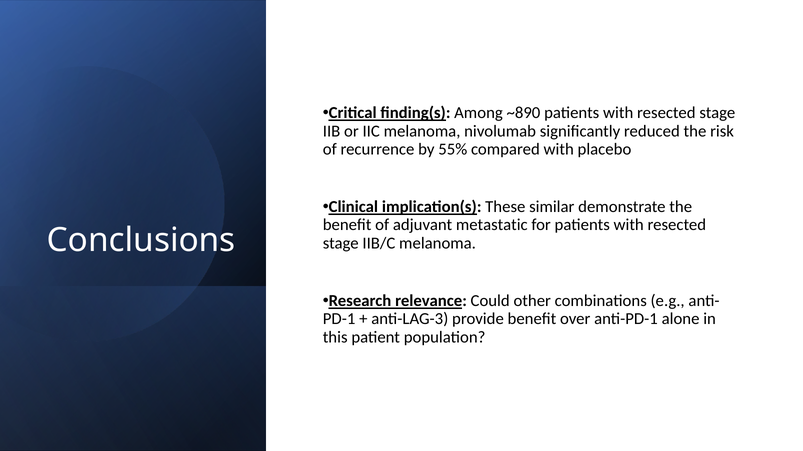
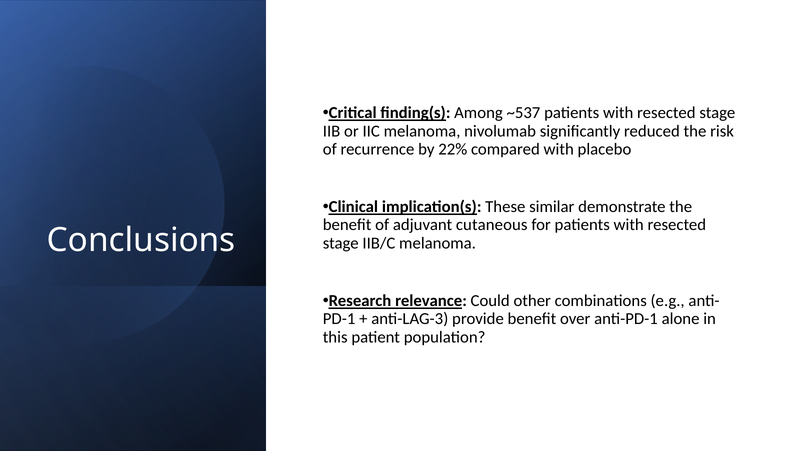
~890: ~890 -> ~537
55%: 55% -> 22%
metastatic: metastatic -> cutaneous
